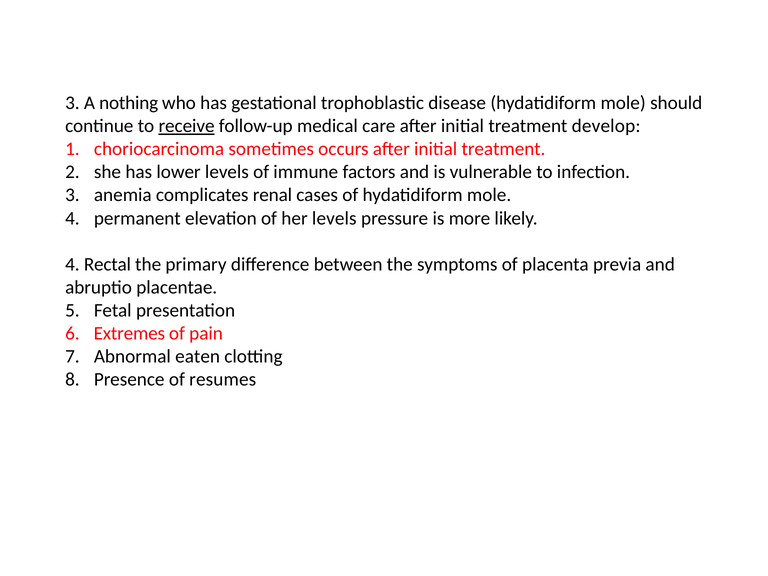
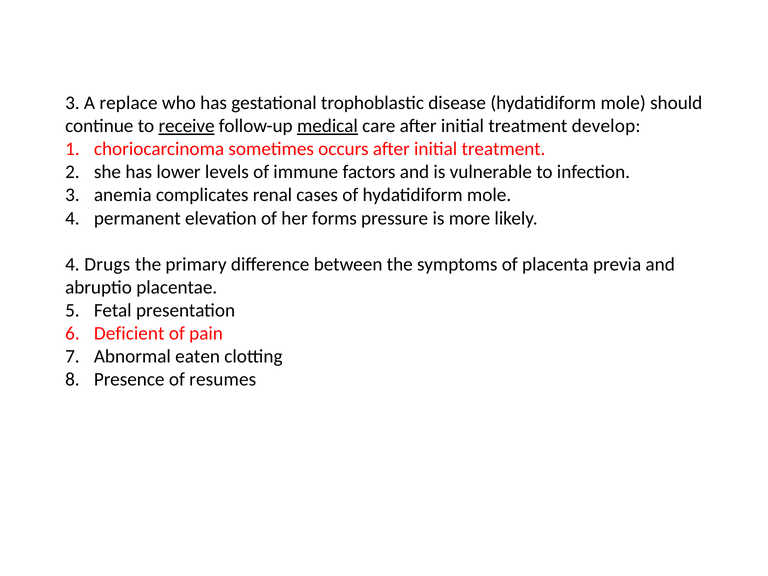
nothing: nothing -> replace
medical underline: none -> present
her levels: levels -> forms
Rectal: Rectal -> Drugs
Extremes: Extremes -> Deficient
